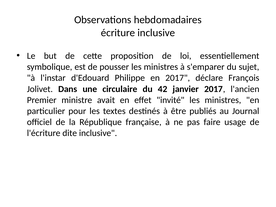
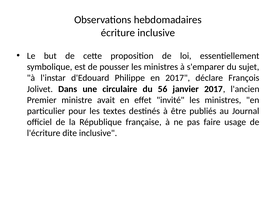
42: 42 -> 56
